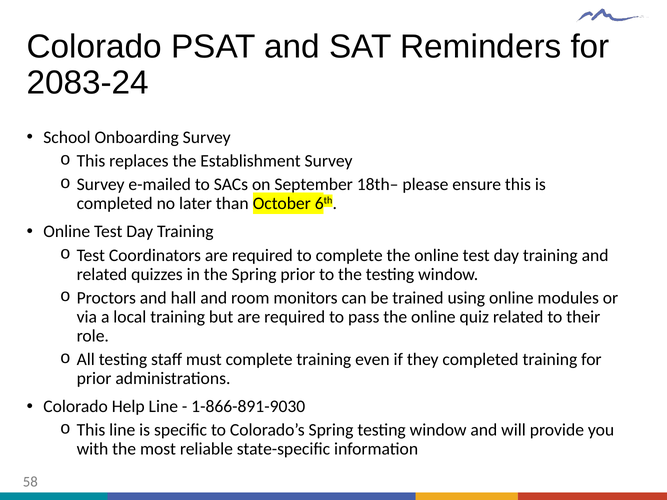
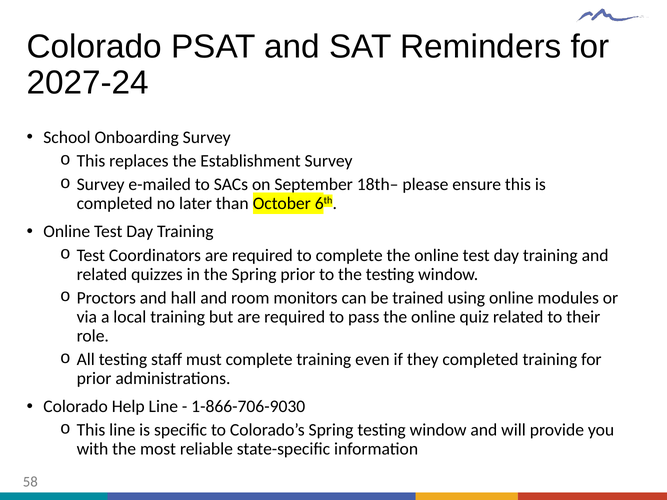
2083-24: 2083-24 -> 2027-24
1-866-891-9030: 1-866-891-9030 -> 1-866-706-9030
